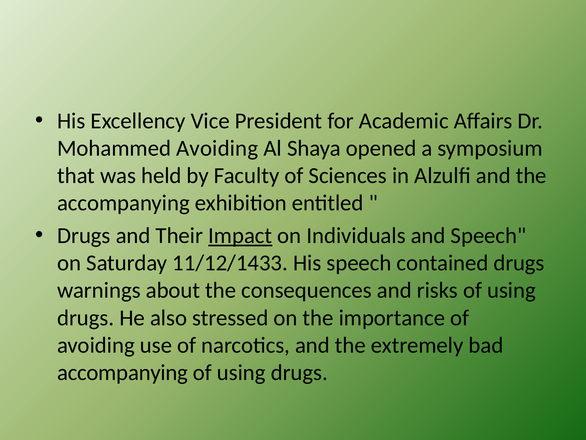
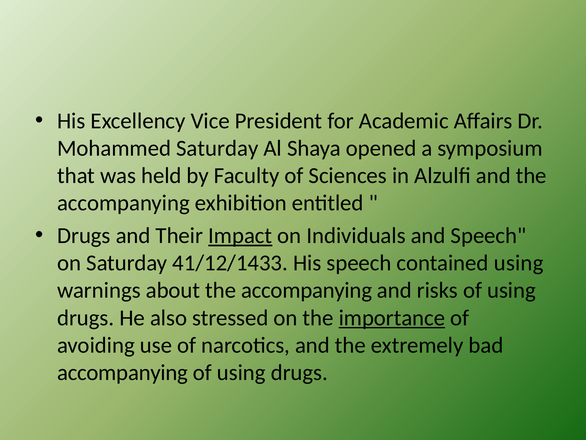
Mohammed Avoiding: Avoiding -> Saturday
11/12/1433: 11/12/1433 -> 41/12/1433
contained drugs: drugs -> using
about the consequences: consequences -> accompanying
importance underline: none -> present
